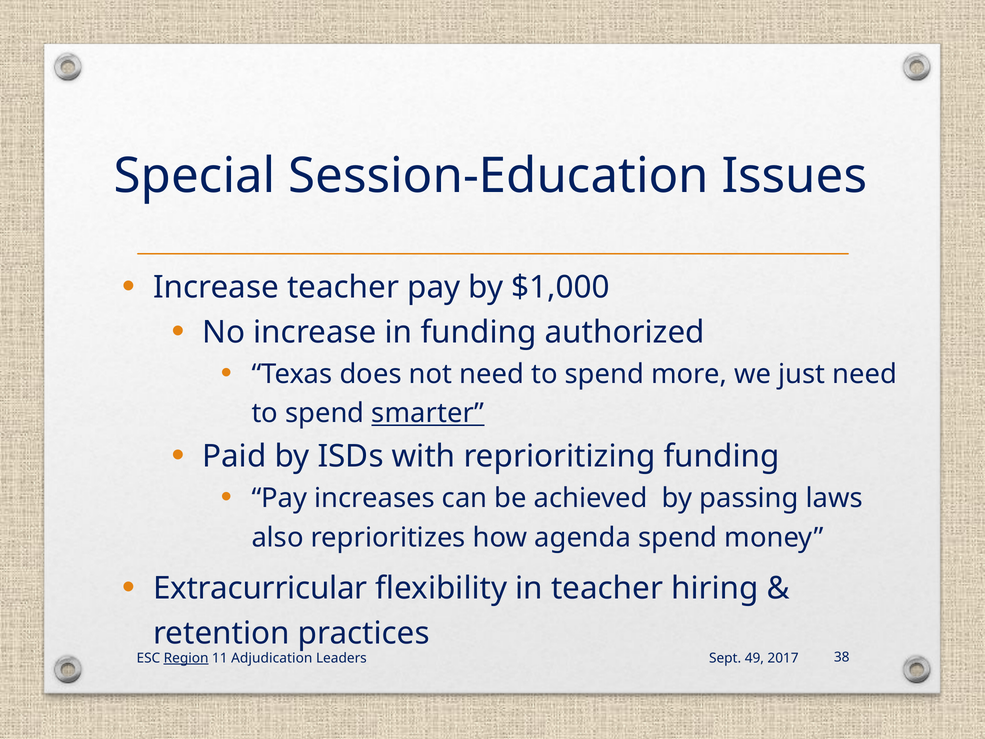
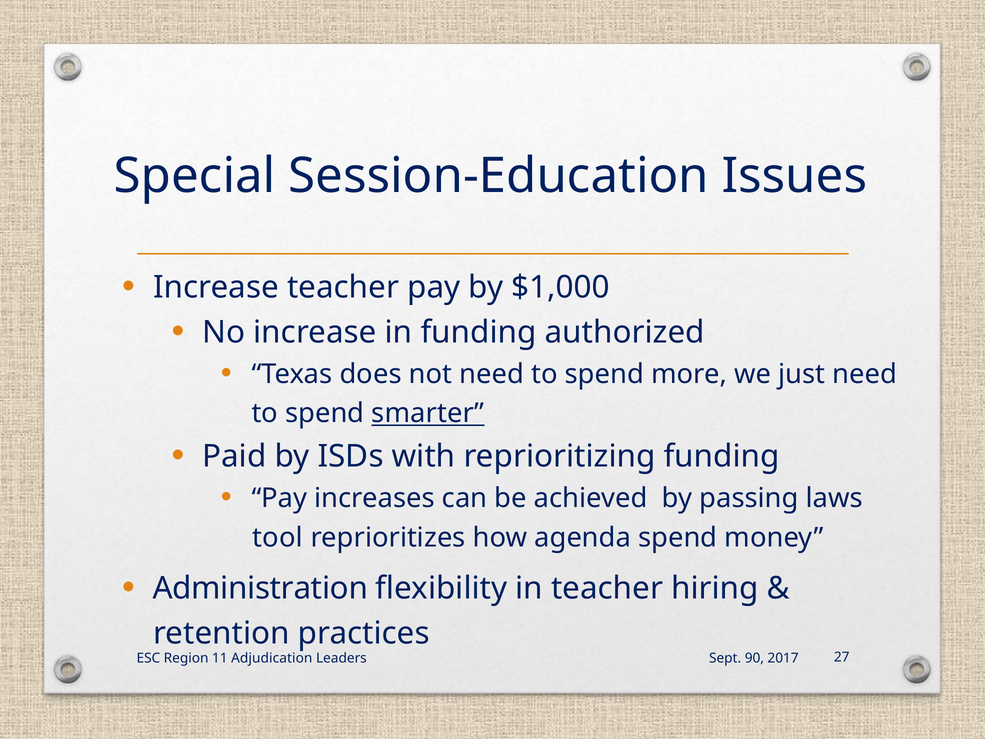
also: also -> tool
Extracurricular: Extracurricular -> Administration
Region underline: present -> none
49: 49 -> 90
38: 38 -> 27
